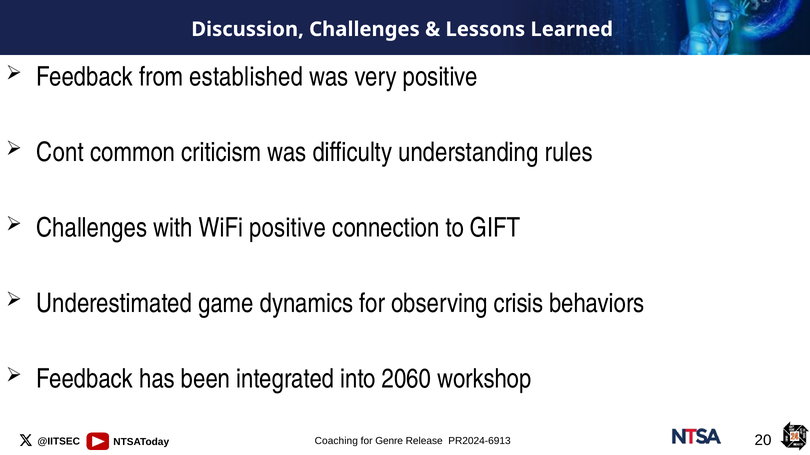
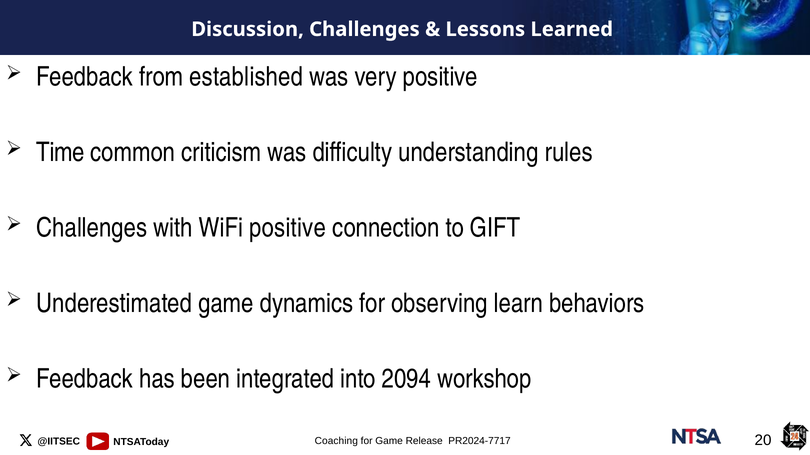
Cont: Cont -> Time
crisis: crisis -> learn
2060: 2060 -> 2094
for Genre: Genre -> Game
PR2024-6913: PR2024-6913 -> PR2024-7717
